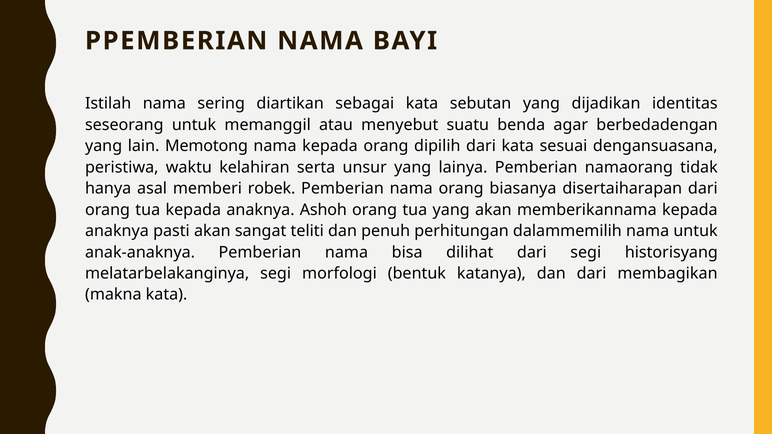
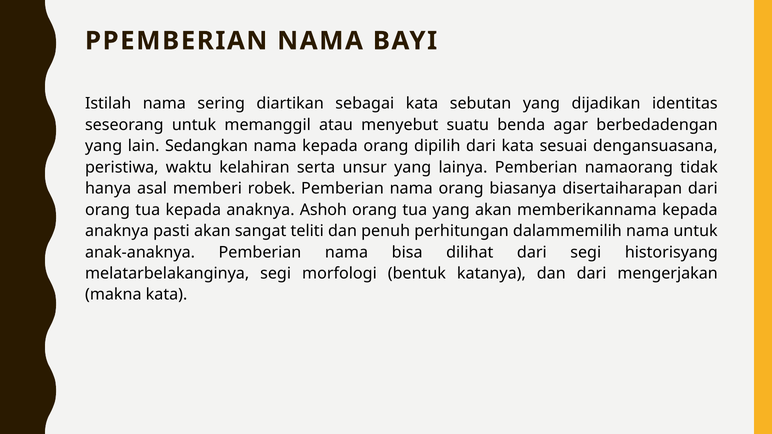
Memotong: Memotong -> Sedangkan
membagikan: membagikan -> mengerjakan
